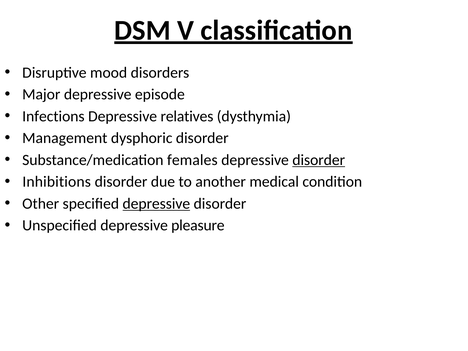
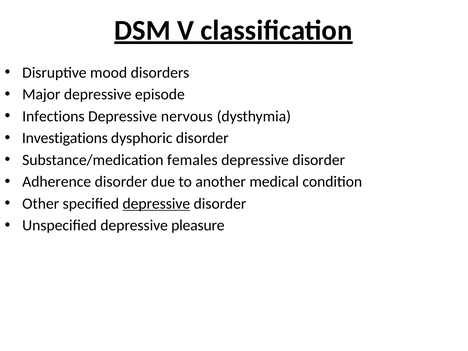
relatives: relatives -> nervous
Management: Management -> Investigations
disorder at (319, 160) underline: present -> none
Inhibitions: Inhibitions -> Adherence
